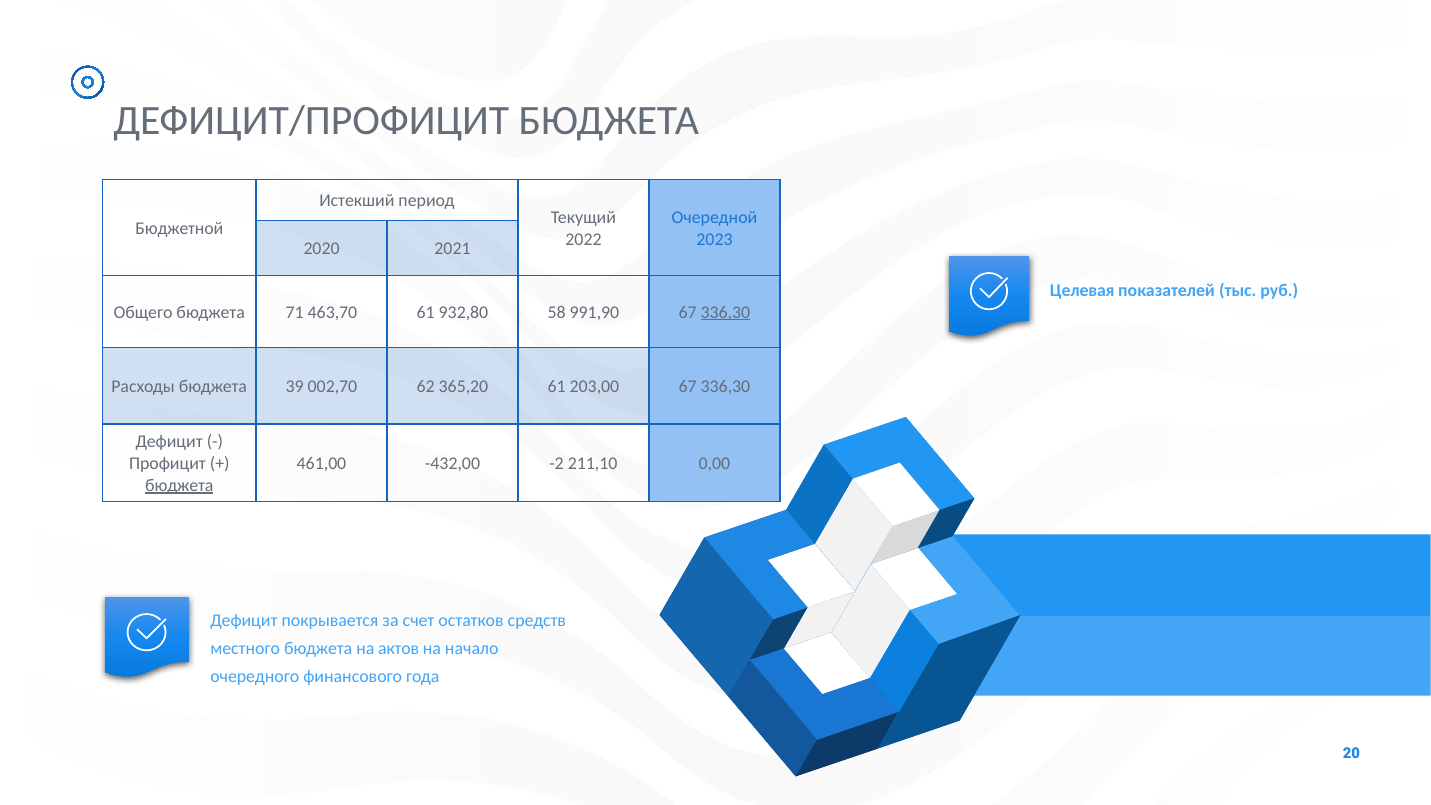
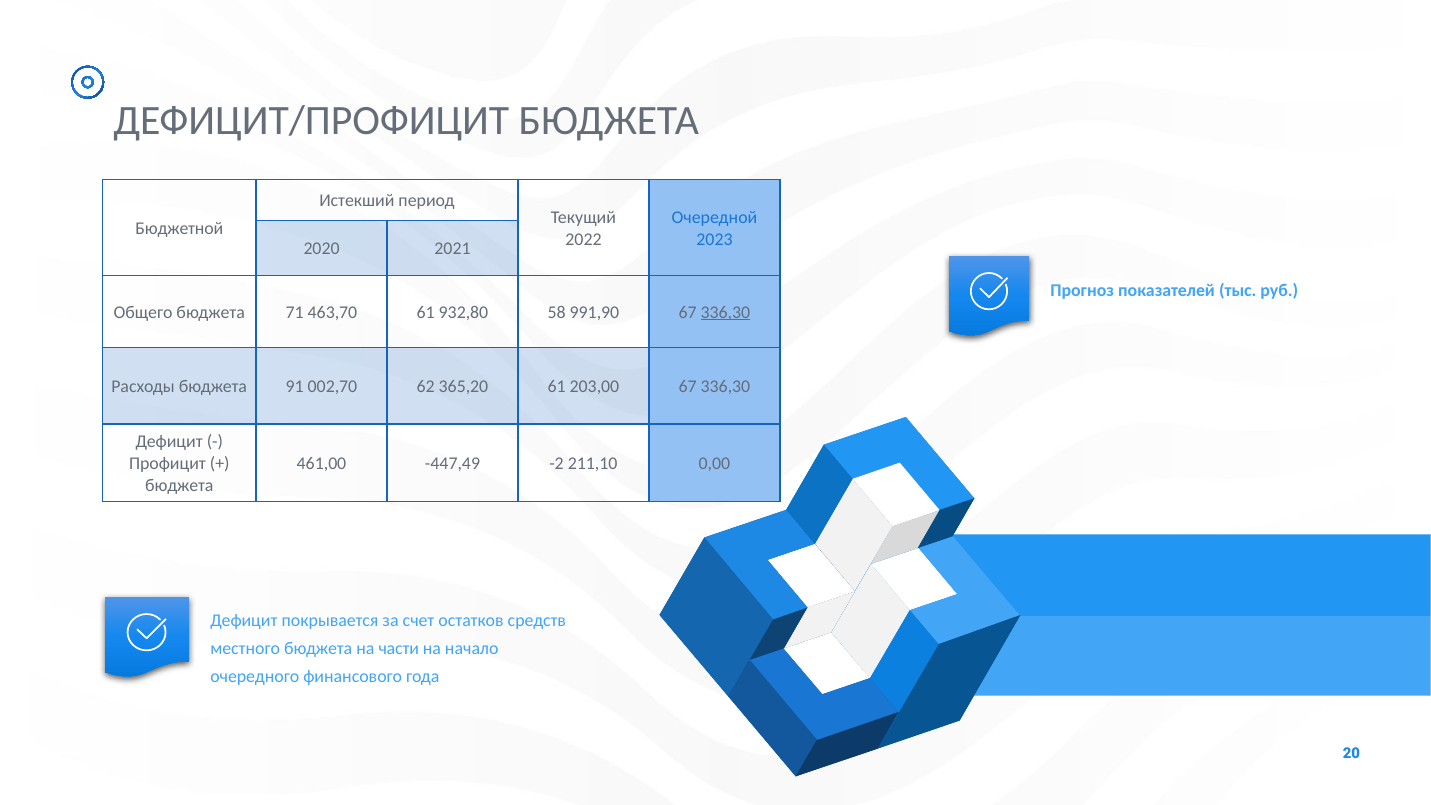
Целевая: Целевая -> Прогноз
39: 39 -> 91
-432,00: -432,00 -> -447,49
бюджета at (179, 485) underline: present -> none
актов: актов -> части
